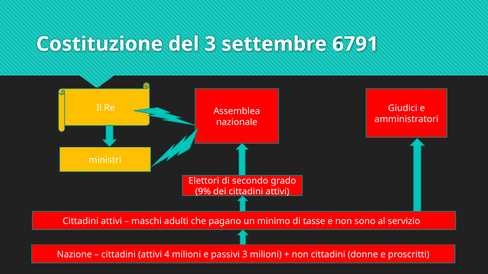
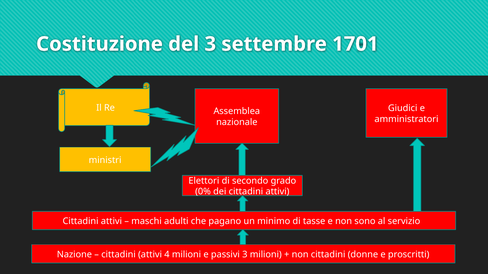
6791: 6791 -> 1701
9%: 9% -> 0%
